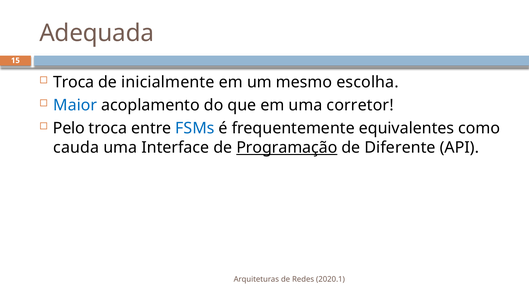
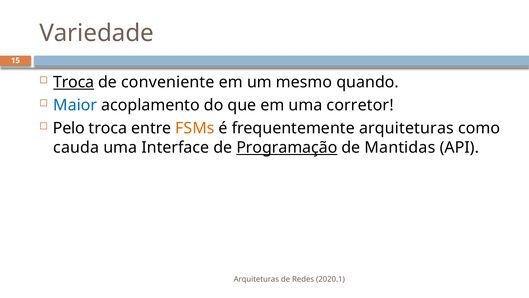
Adequada: Adequada -> Variedade
Troca at (74, 82) underline: none -> present
inicialmente: inicialmente -> conveniente
escolha: escolha -> quando
FSMs colour: blue -> orange
frequentemente equivalentes: equivalentes -> arquiteturas
Diferente: Diferente -> Mantidas
